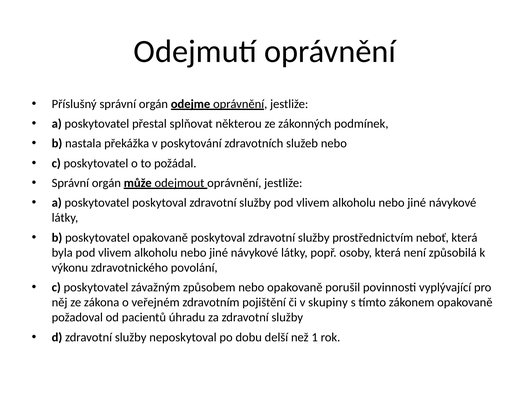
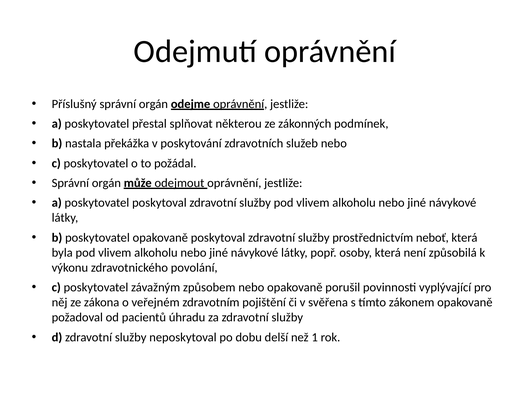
skupiny: skupiny -> svěřena
